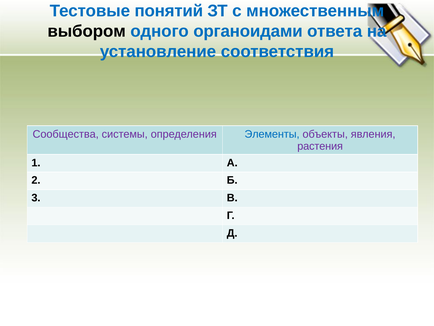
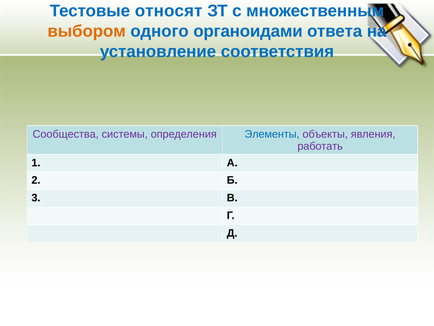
понятий: понятий -> относят
выбором colour: black -> orange
растения: растения -> работать
